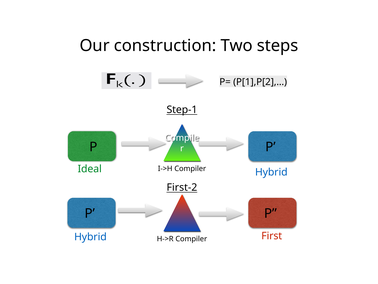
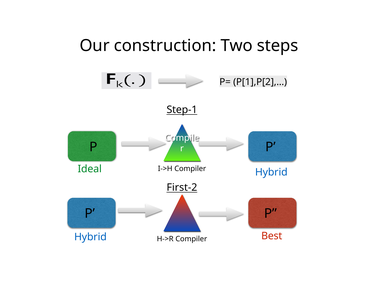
First: First -> Best
